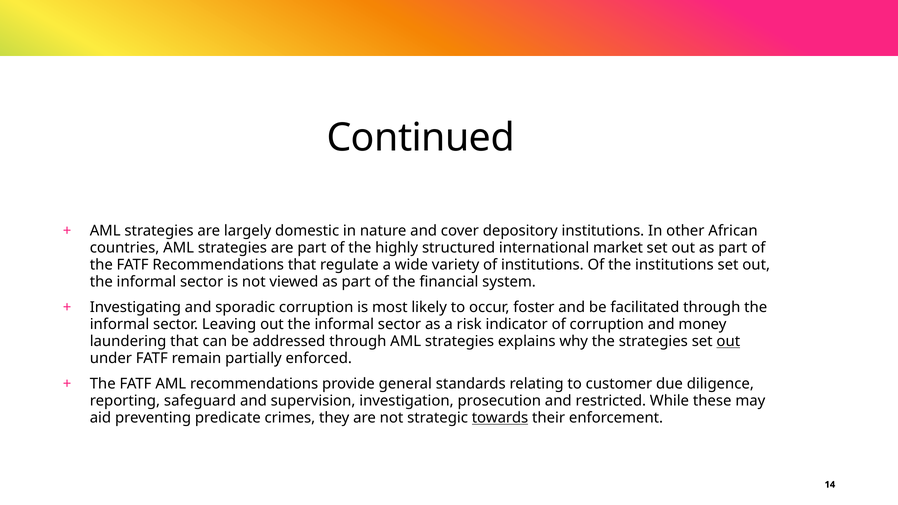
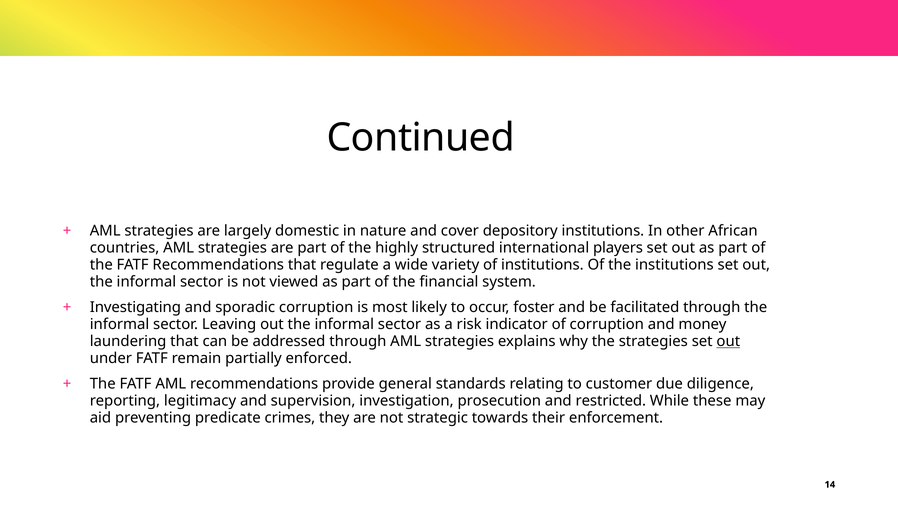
market: market -> players
safeguard: safeguard -> legitimacy
towards underline: present -> none
